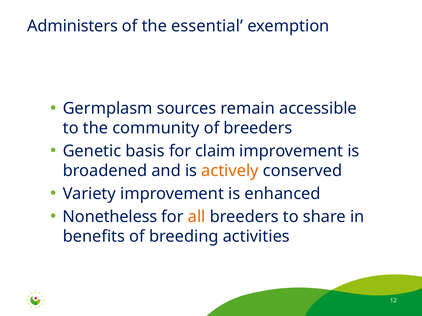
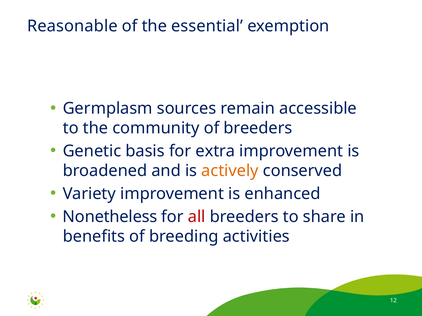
Administers: Administers -> Reasonable
claim: claim -> extra
all colour: orange -> red
